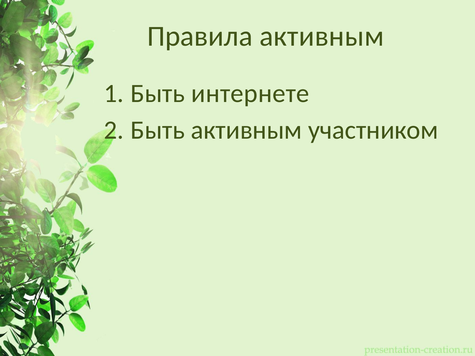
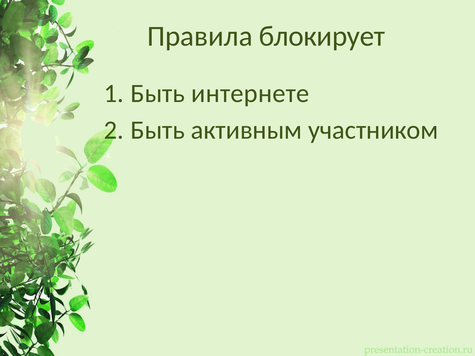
Правила активным: активным -> блокирует
